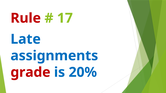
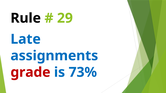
Rule colour: red -> black
17: 17 -> 29
20%: 20% -> 73%
